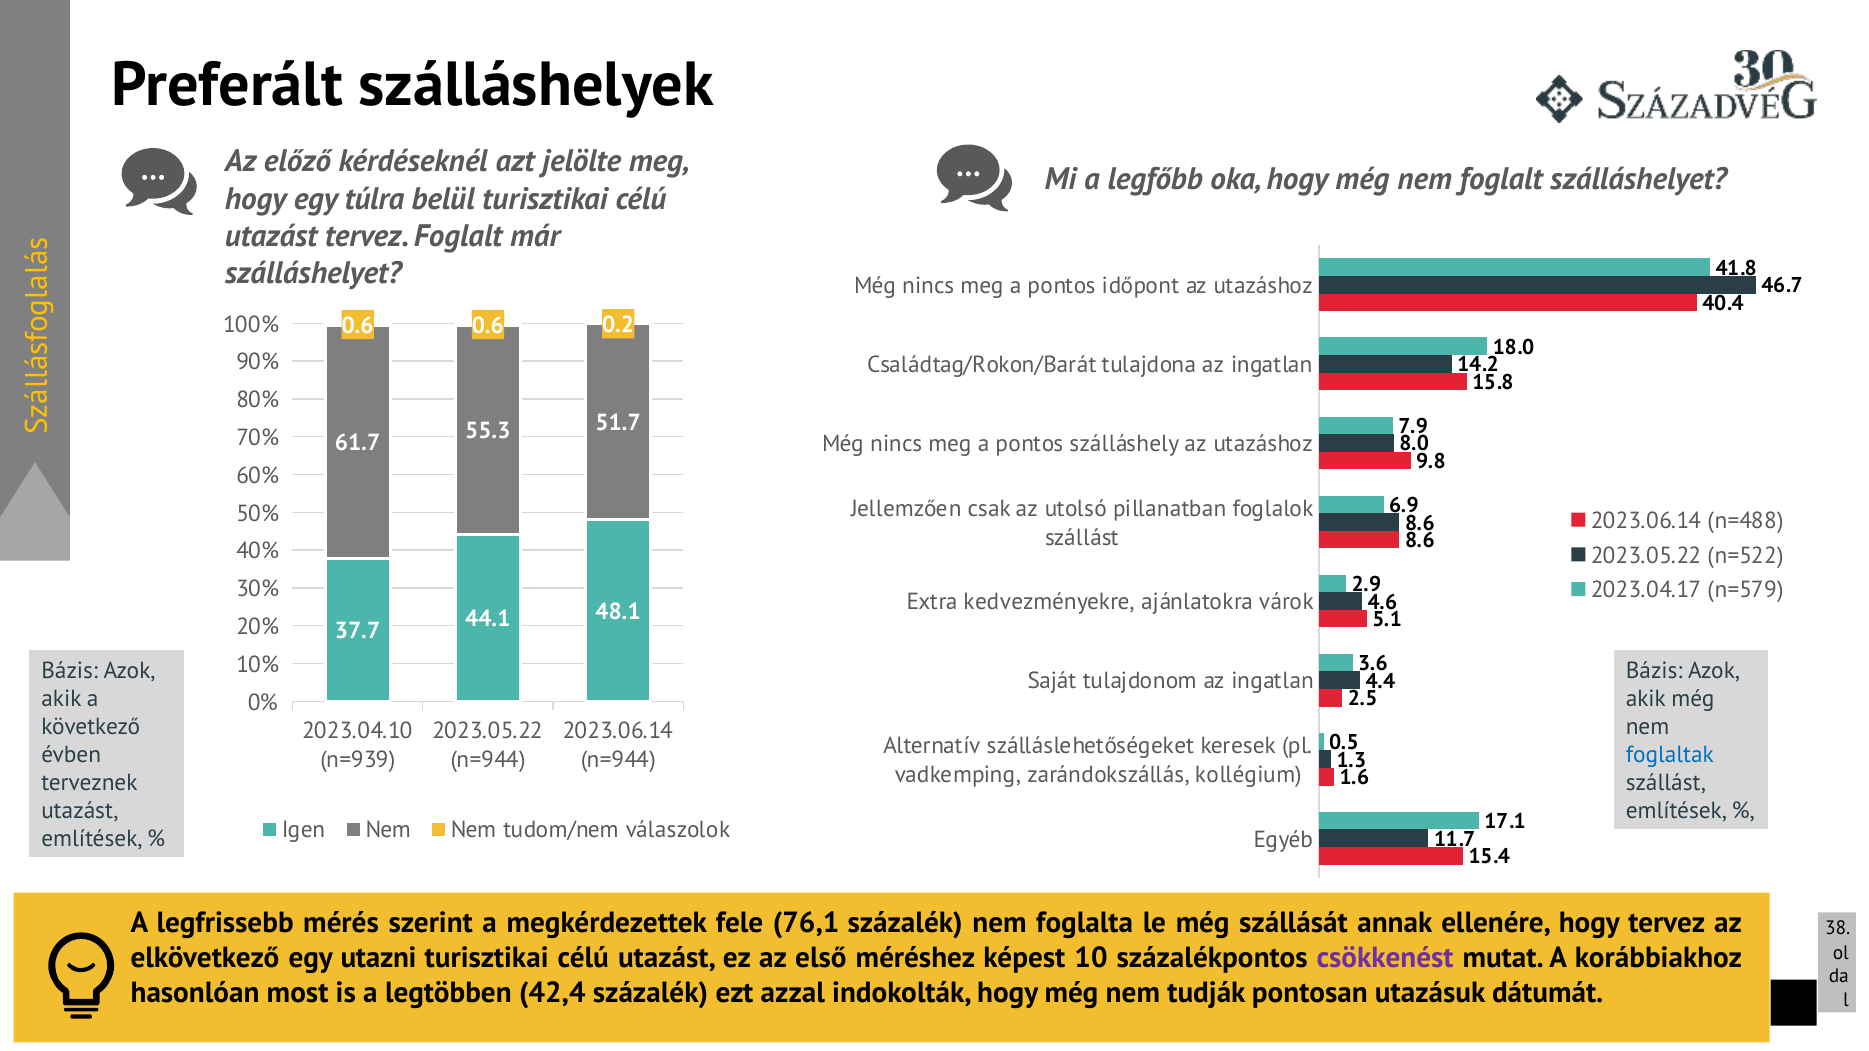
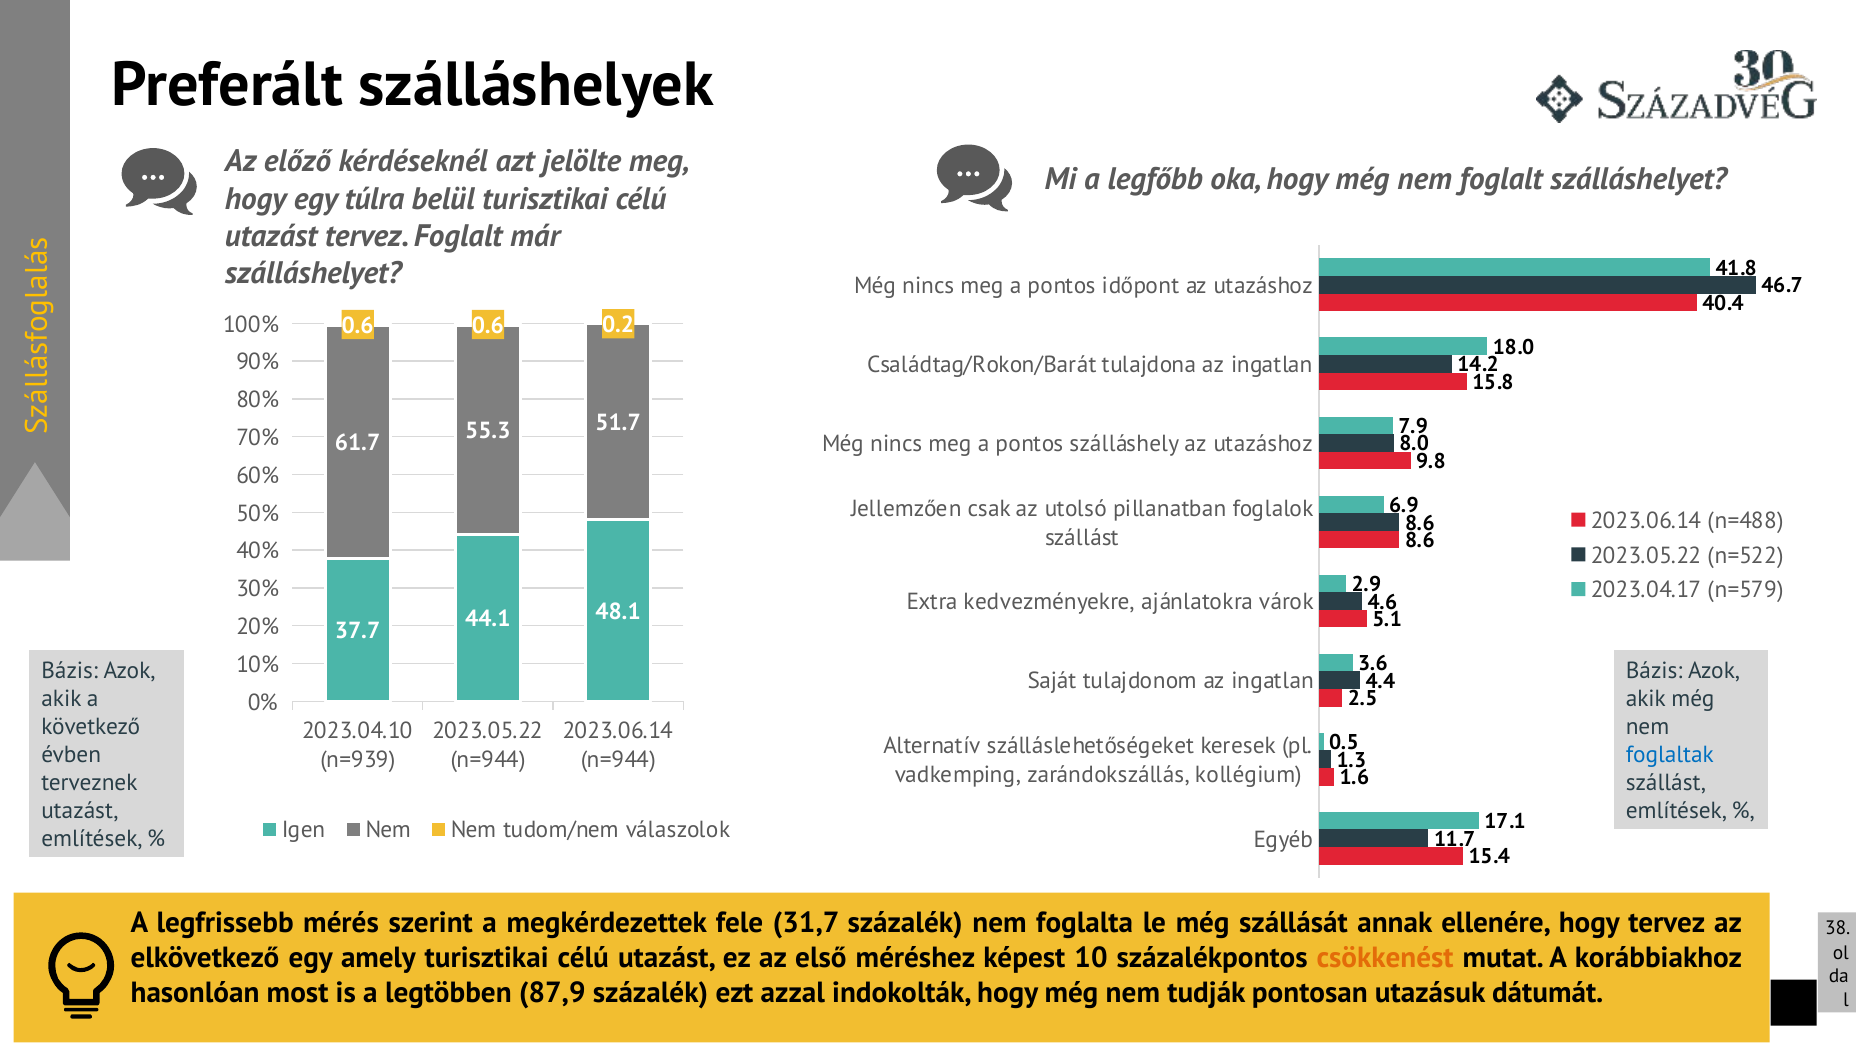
76,1: 76,1 -> 31,7
utazni: utazni -> amely
csökkenést colour: purple -> orange
42,4: 42,4 -> 87,9
